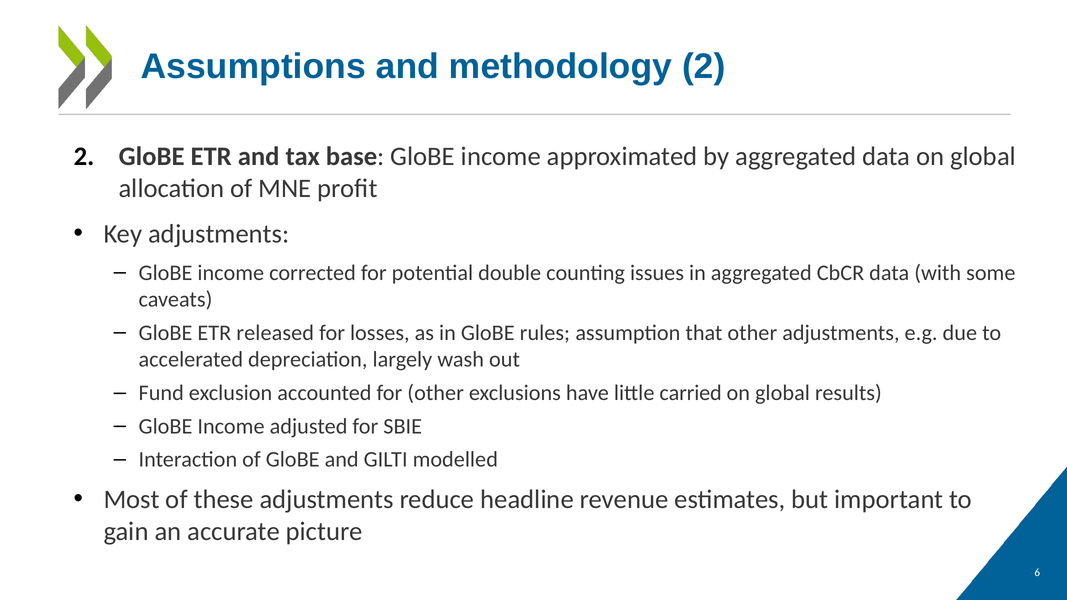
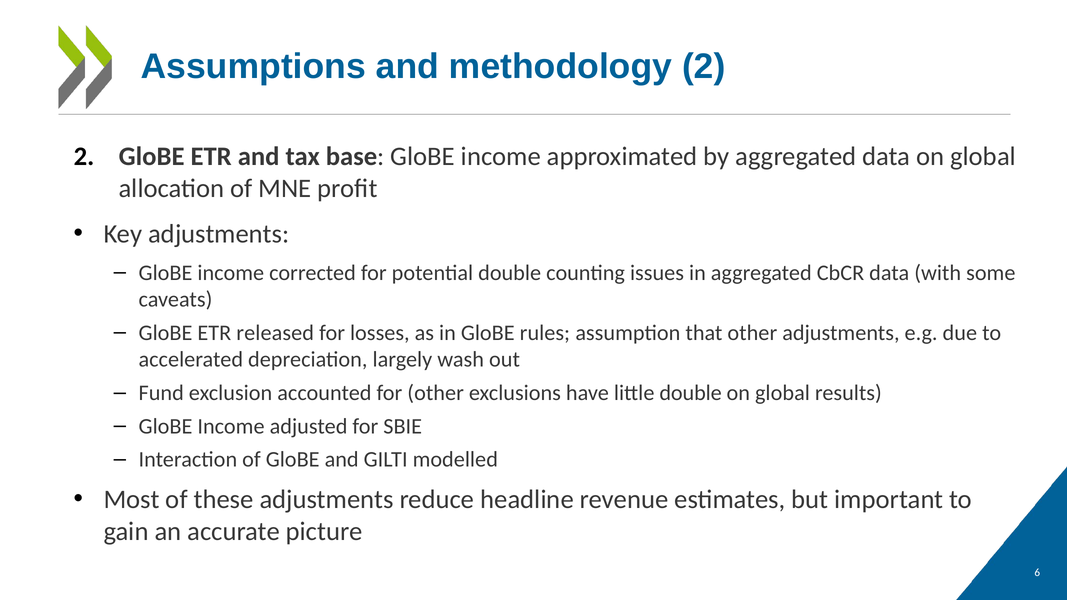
little carried: carried -> double
